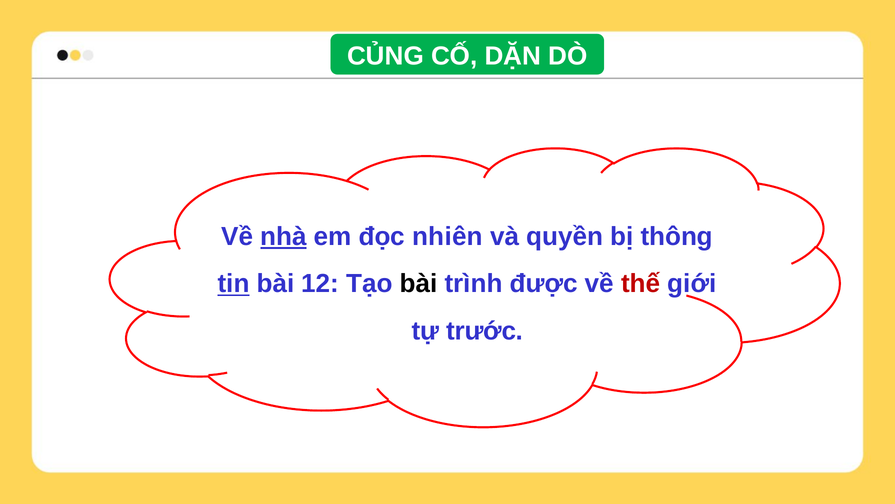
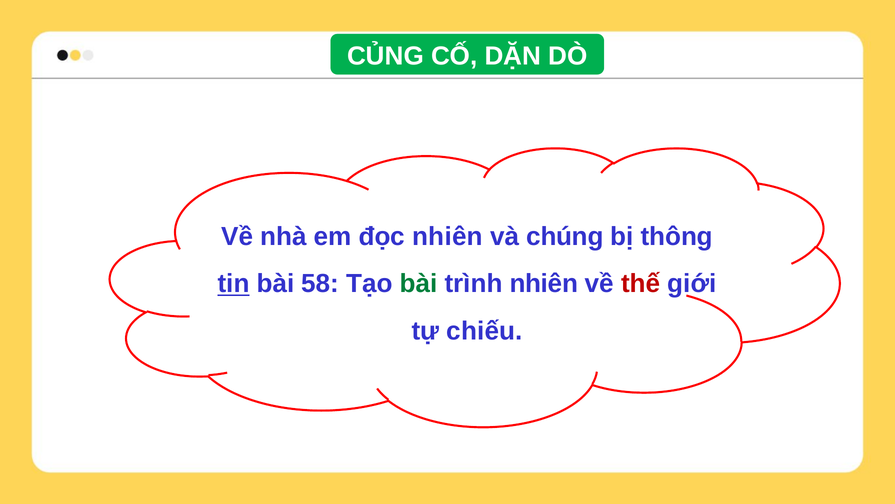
nhà underline: present -> none
quyền: quyền -> chúng
12: 12 -> 58
bài at (419, 284) colour: black -> green
trình được: được -> nhiên
trước: trước -> chiếu
